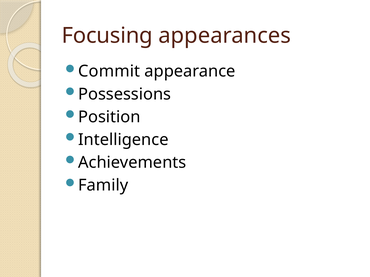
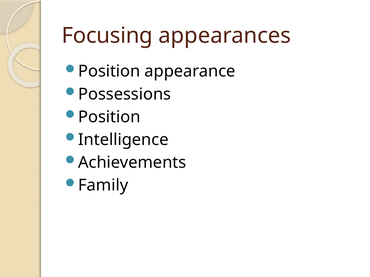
Commit at (109, 71): Commit -> Position
